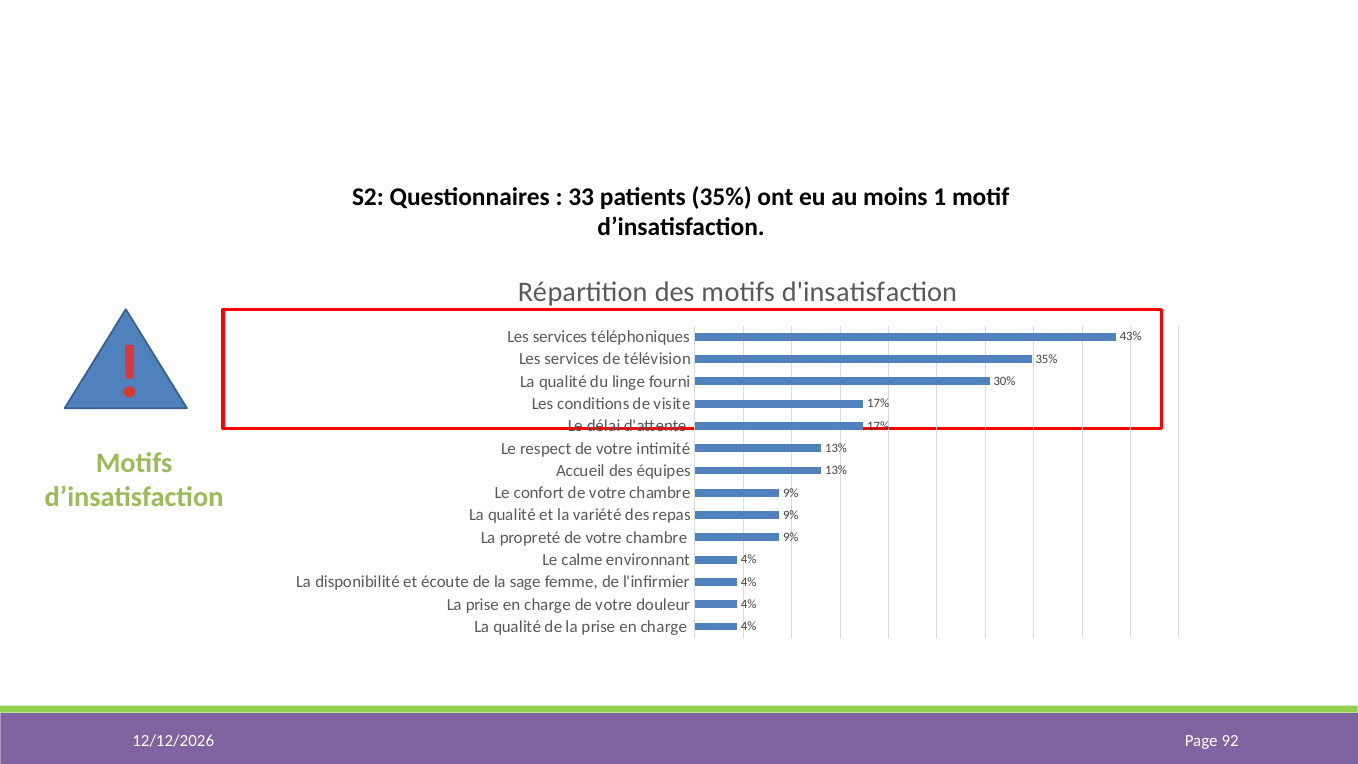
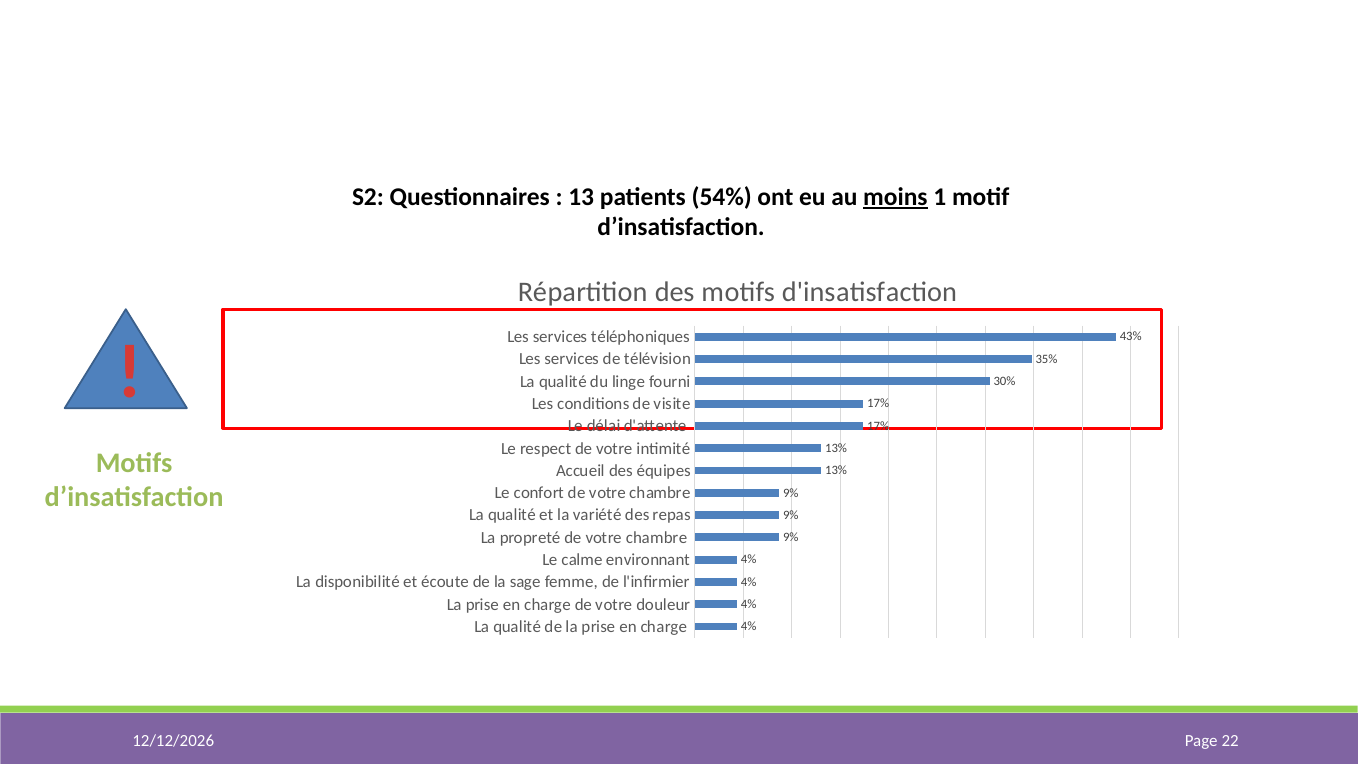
33: 33 -> 13
patients 35%: 35% -> 54%
moins underline: none -> present
92: 92 -> 22
